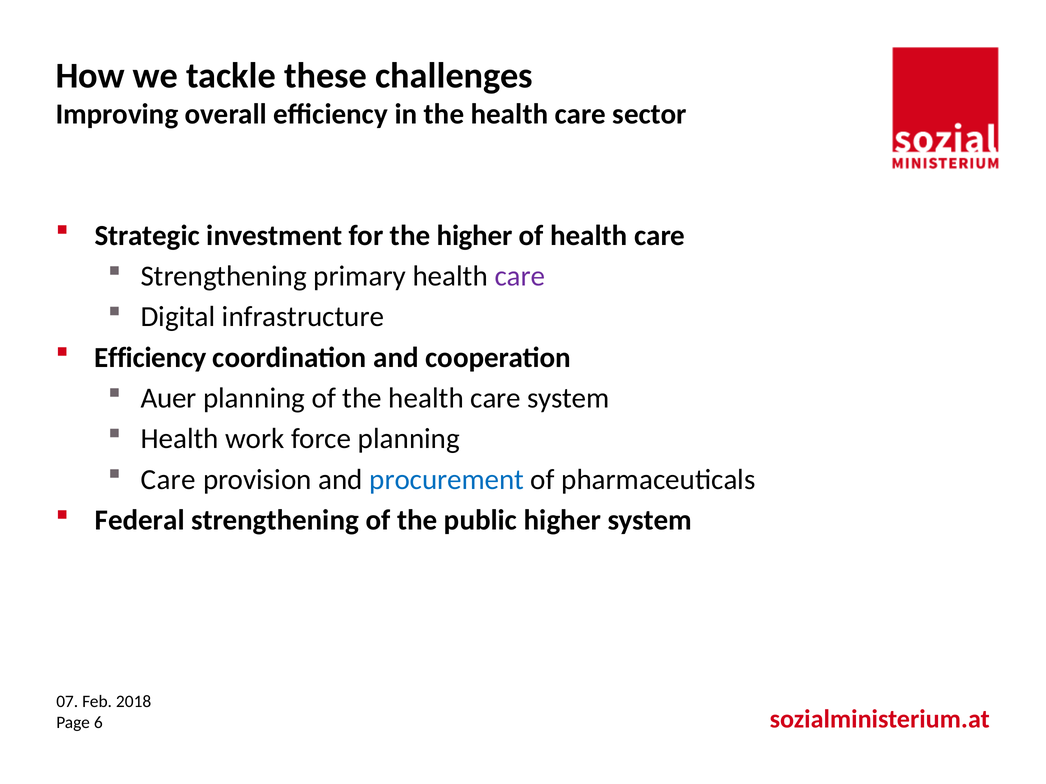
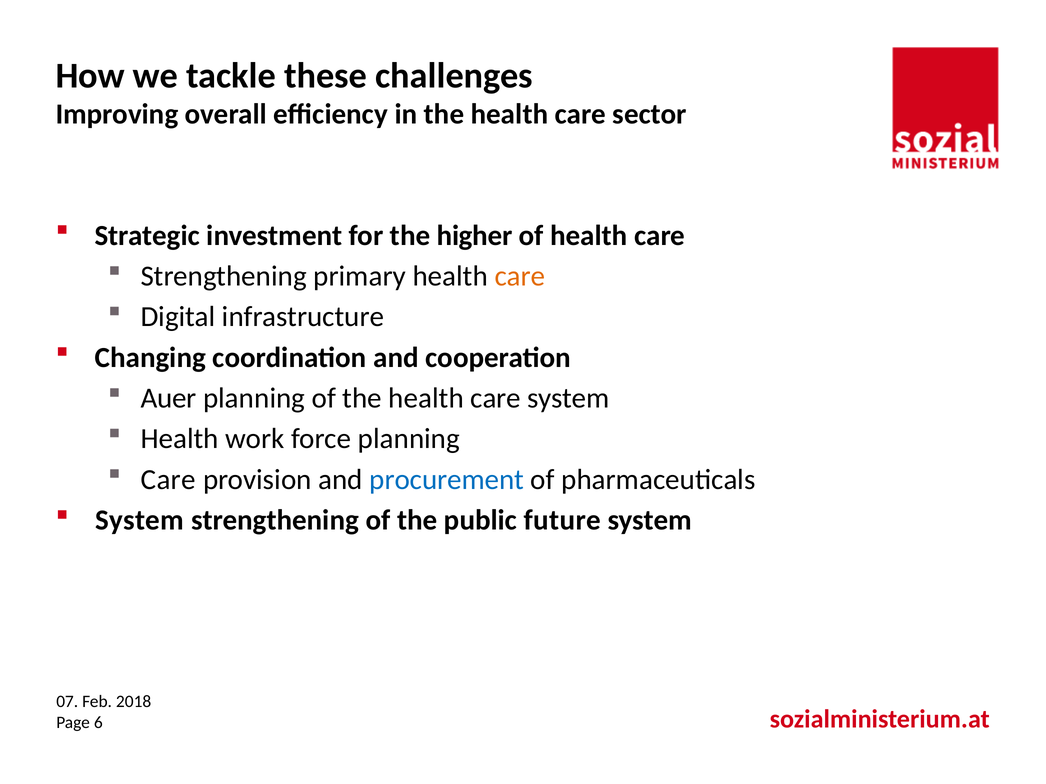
care at (520, 276) colour: purple -> orange
Efficiency at (150, 358): Efficiency -> Changing
Federal at (140, 520): Federal -> System
public higher: higher -> future
